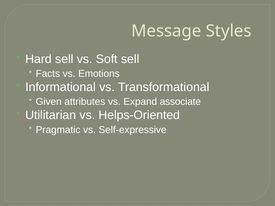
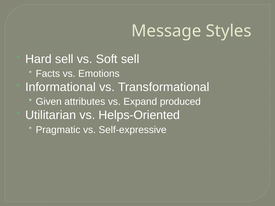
associate: associate -> produced
